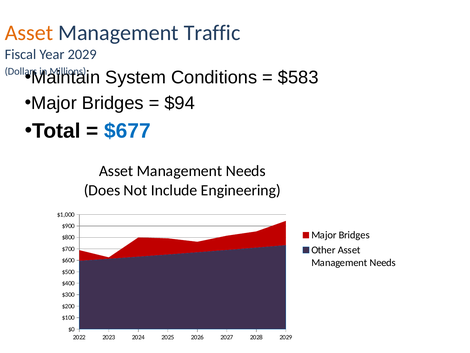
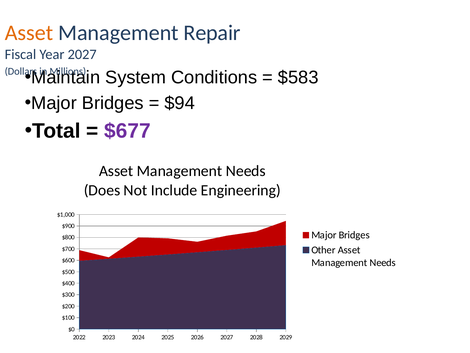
Traffic: Traffic -> Repair
Year 2029: 2029 -> 2027
$677 colour: blue -> purple
